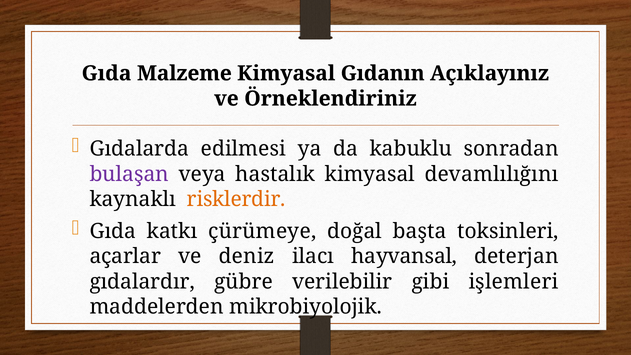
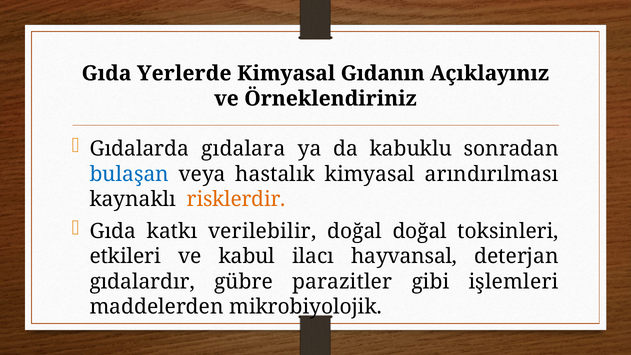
Malzeme: Malzeme -> Yerlerde
edilmesi: edilmesi -> gıdalara
bulaşan colour: purple -> blue
devamlılığını: devamlılığını -> arındırılması
çürümeye: çürümeye -> verilebilir
doğal başta: başta -> doğal
açarlar: açarlar -> etkileri
deniz: deniz -> kabul
verilebilir: verilebilir -> parazitler
